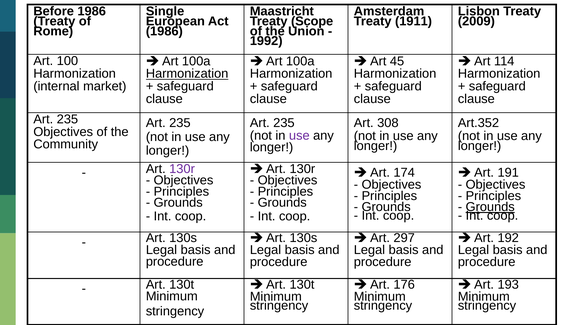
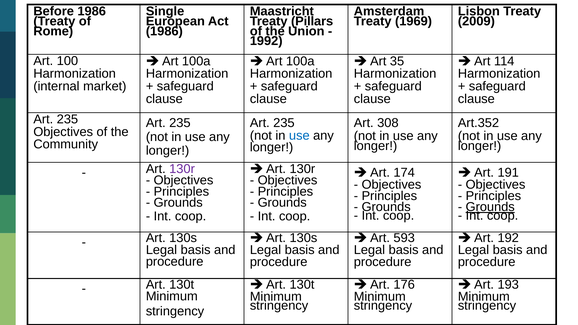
Scope: Scope -> Pillars
1911: 1911 -> 1969
45: 45 -> 35
Harmonization at (187, 74) underline: present -> none
use at (299, 136) colour: purple -> blue
297: 297 -> 593
